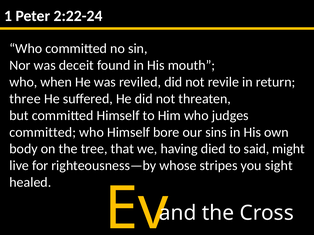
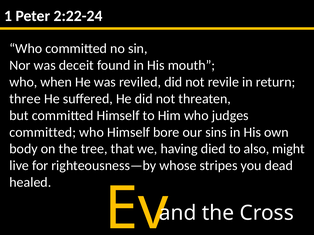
said: said -> also
sight: sight -> dead
